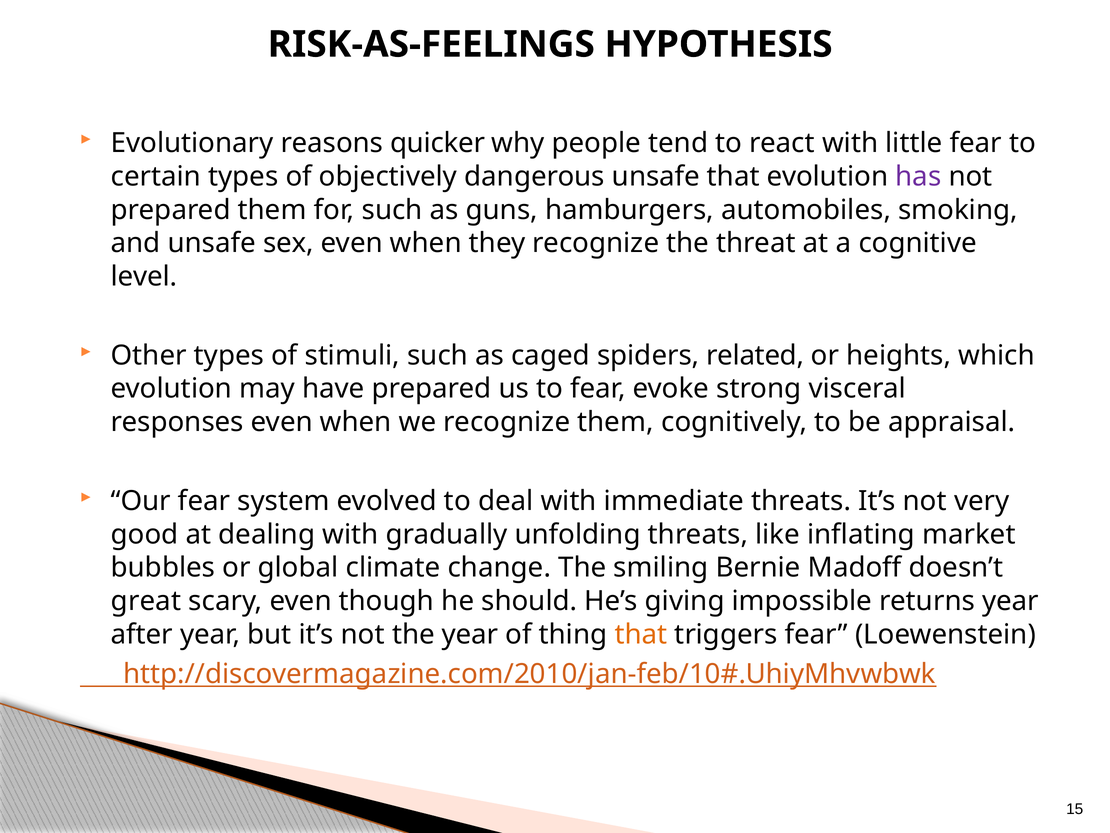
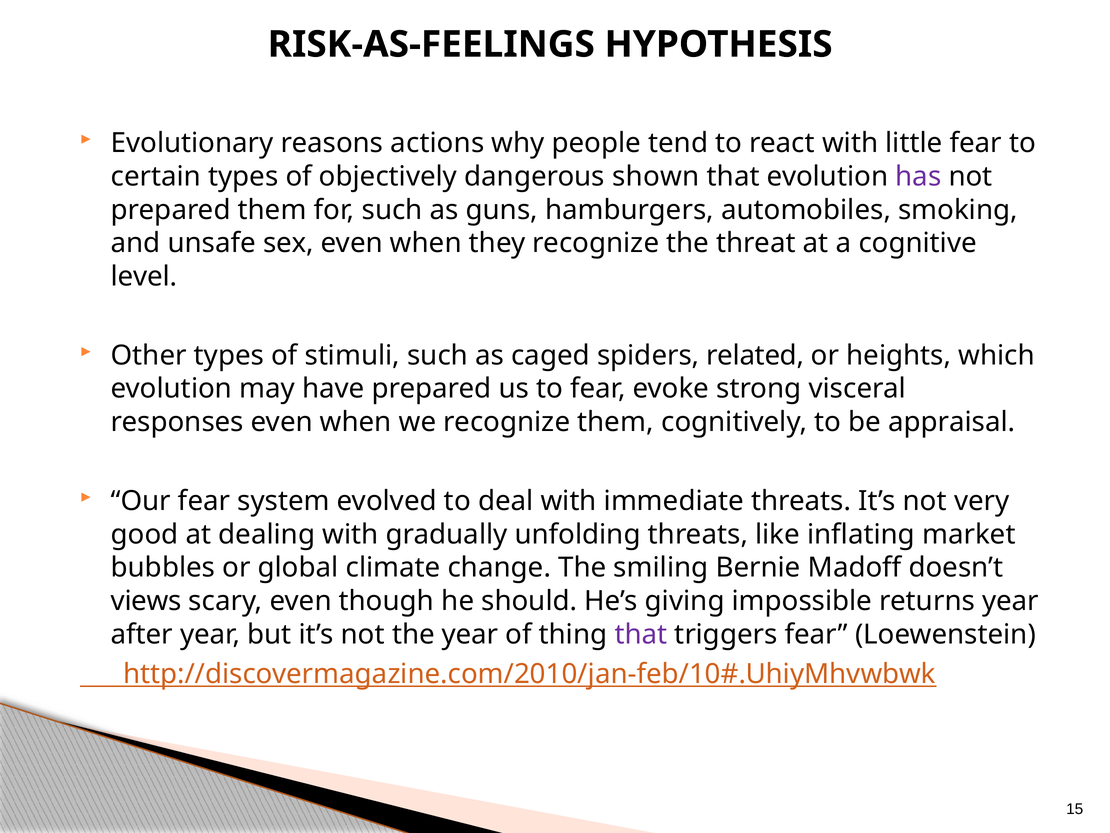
quicker: quicker -> actions
dangerous unsafe: unsafe -> shown
great: great -> views
that at (641, 634) colour: orange -> purple
